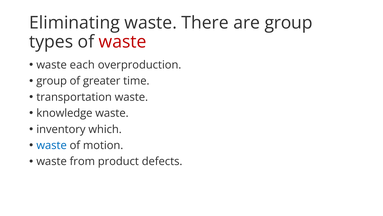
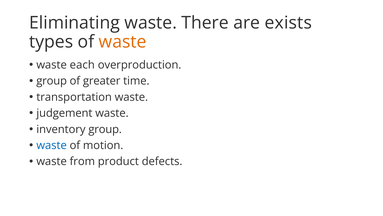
are group: group -> exists
waste at (123, 42) colour: red -> orange
knowledge: knowledge -> judgement
inventory which: which -> group
